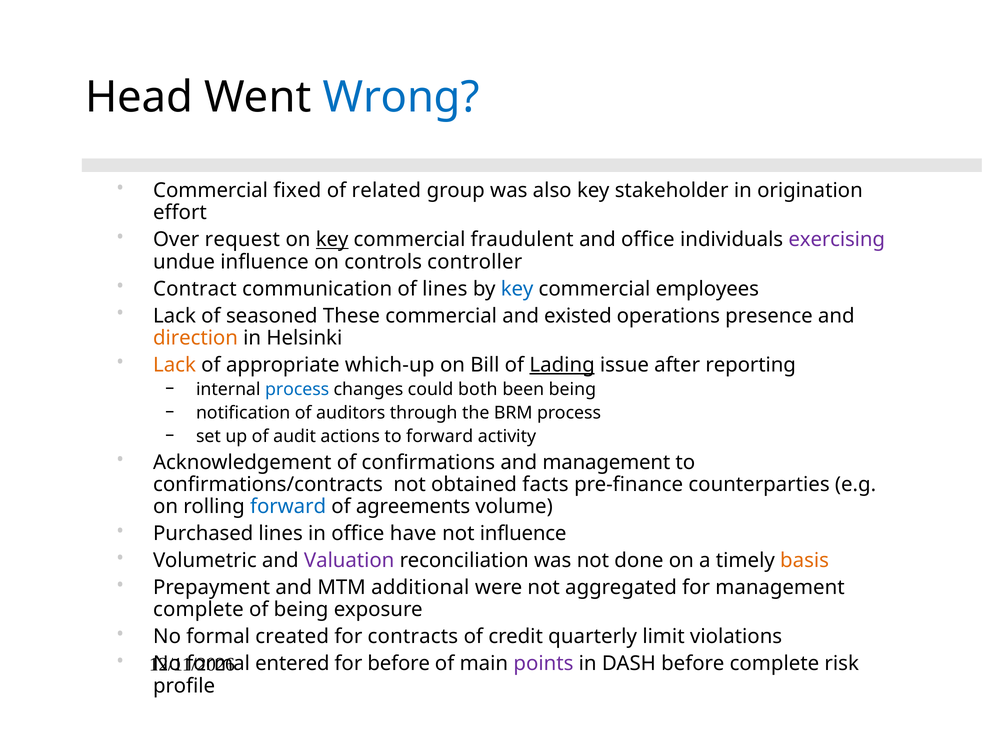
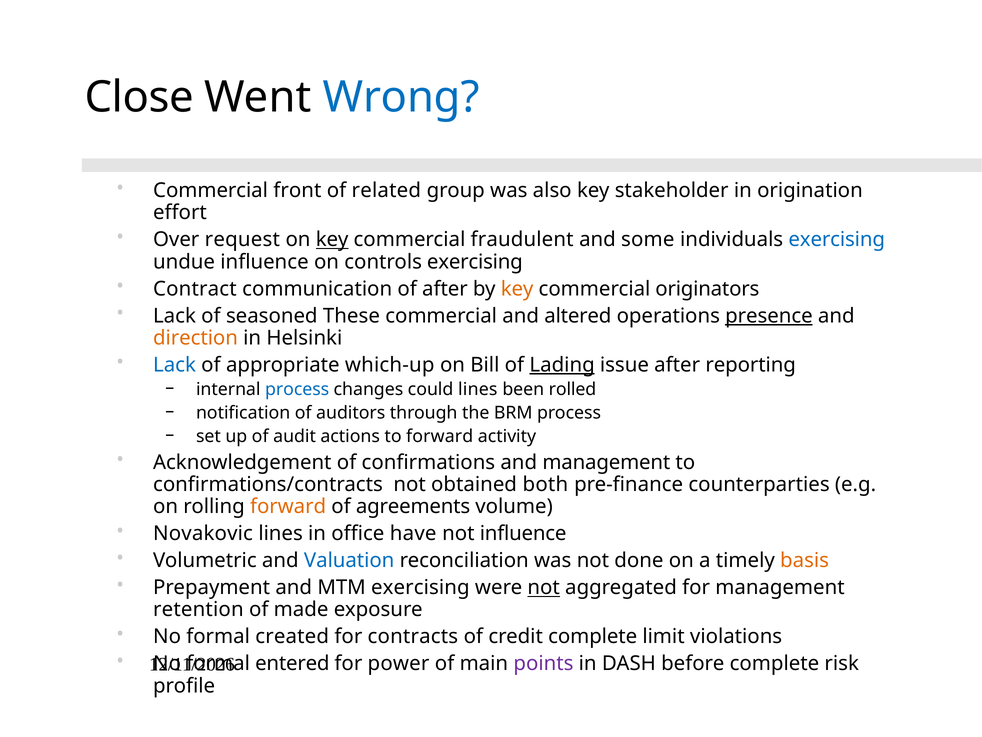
Head: Head -> Close
fixed: fixed -> front
and office: office -> some
exercising at (837, 240) colour: purple -> blue
controls controller: controller -> exercising
of lines: lines -> after
key at (517, 289) colour: blue -> orange
employees: employees -> originators
existed: existed -> altered
presence underline: none -> present
Lack at (175, 365) colour: orange -> blue
could both: both -> lines
been being: being -> rolled
facts: facts -> both
forward at (288, 506) colour: blue -> orange
Purchased: Purchased -> Novakovic
Valuation colour: purple -> blue
MTM additional: additional -> exercising
not at (544, 587) underline: none -> present
complete at (198, 609): complete -> retention
of being: being -> made
credit quarterly: quarterly -> complete
for before: before -> power
